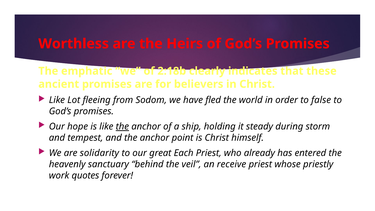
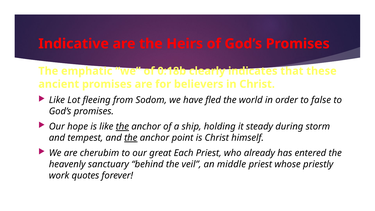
Worthless: Worthless -> Indicative
2:18b: 2:18b -> 0:18b
the at (131, 138) underline: none -> present
solidarity: solidarity -> cherubim
receive: receive -> middle
